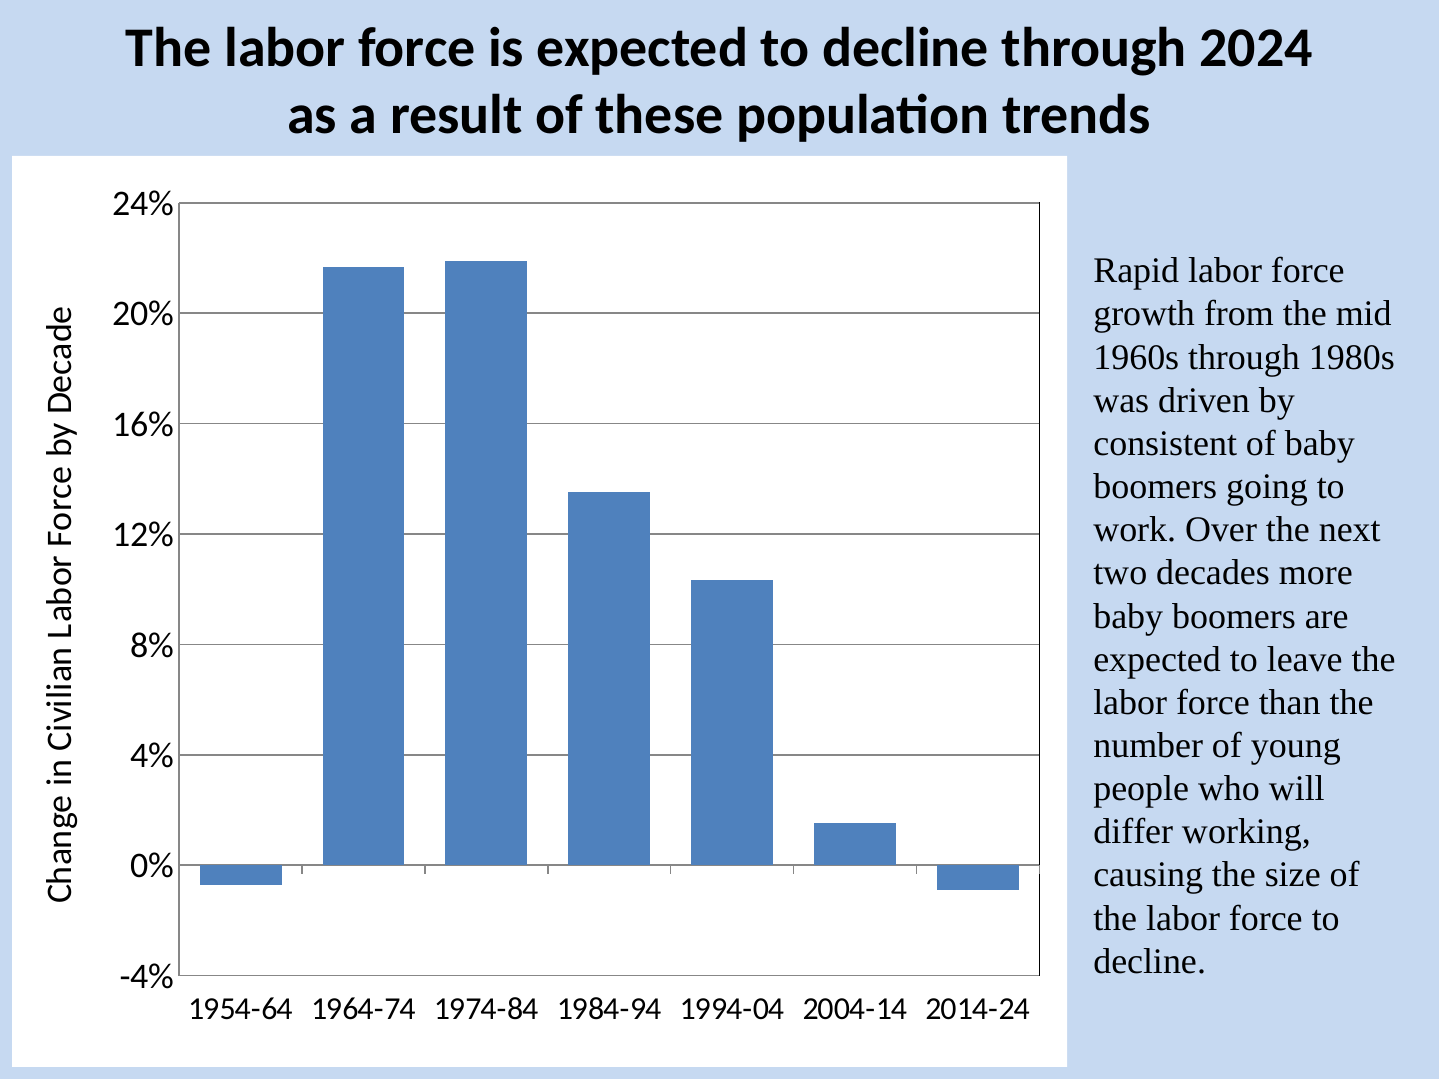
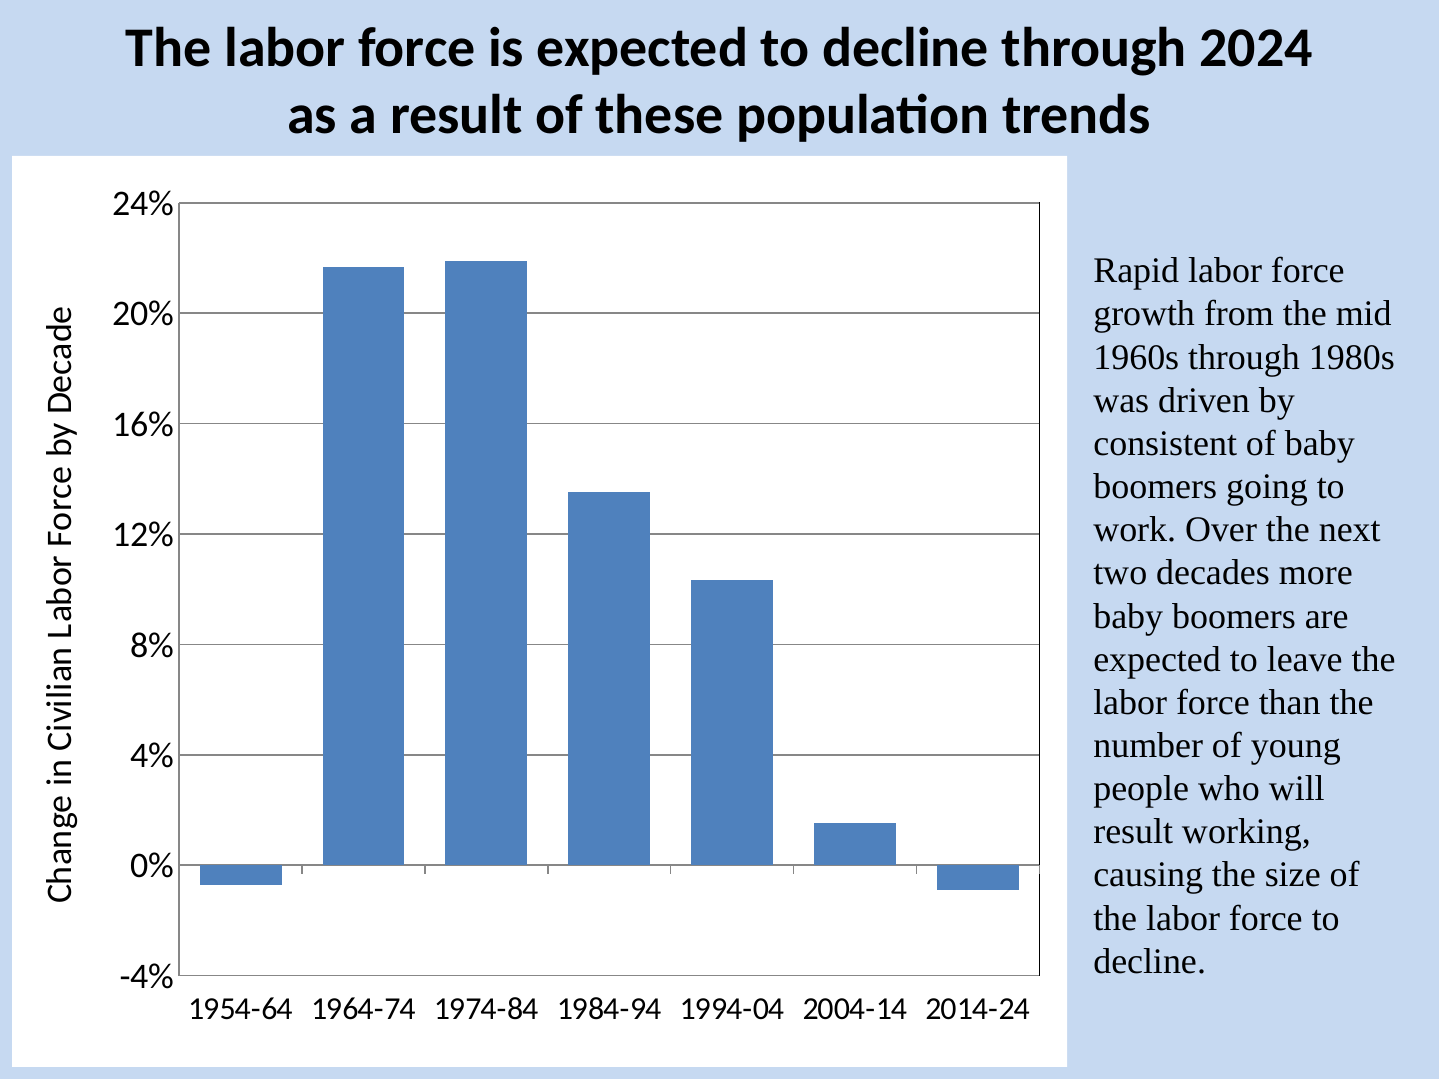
differ at (1133, 832): differ -> result
